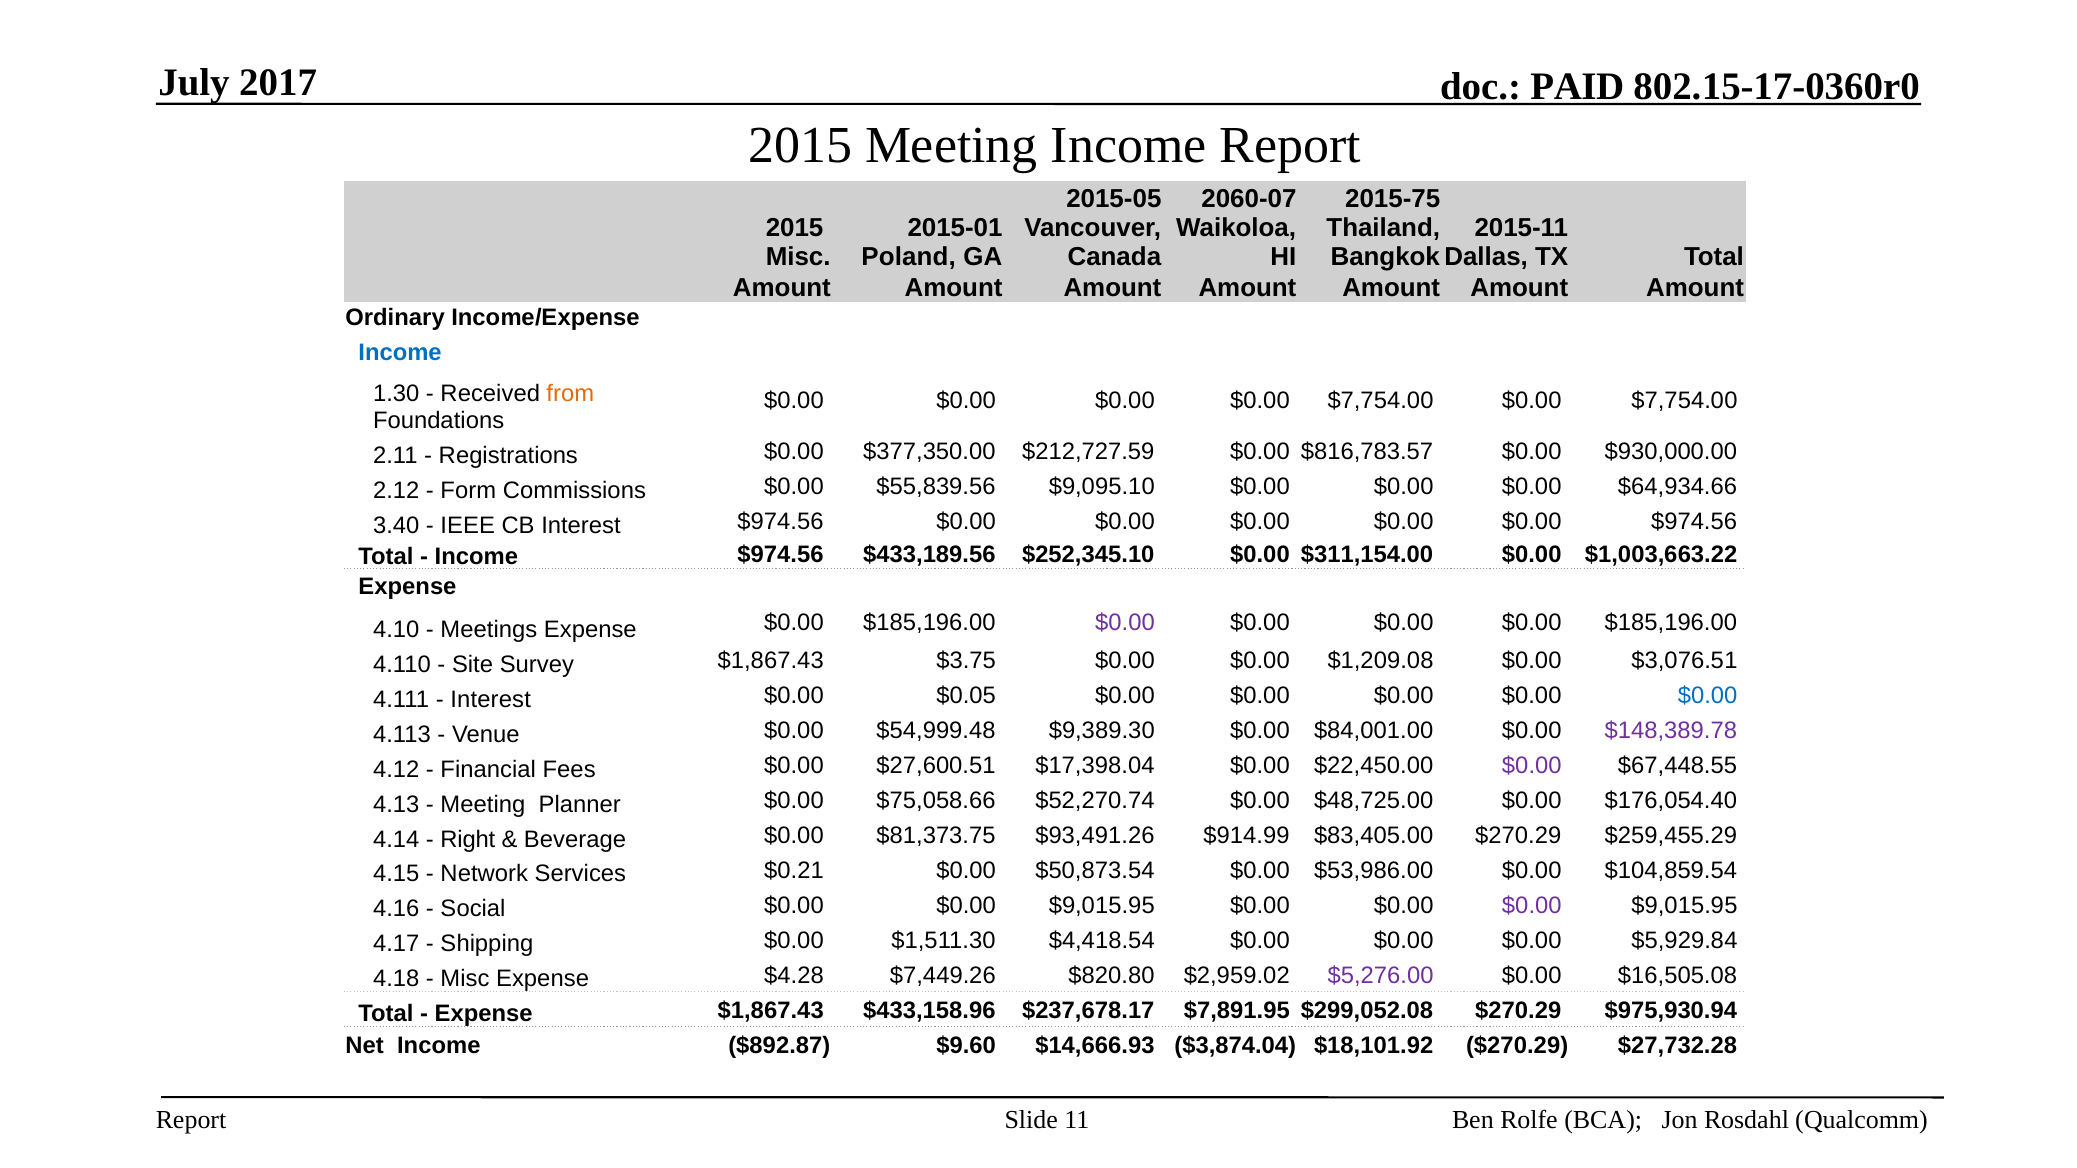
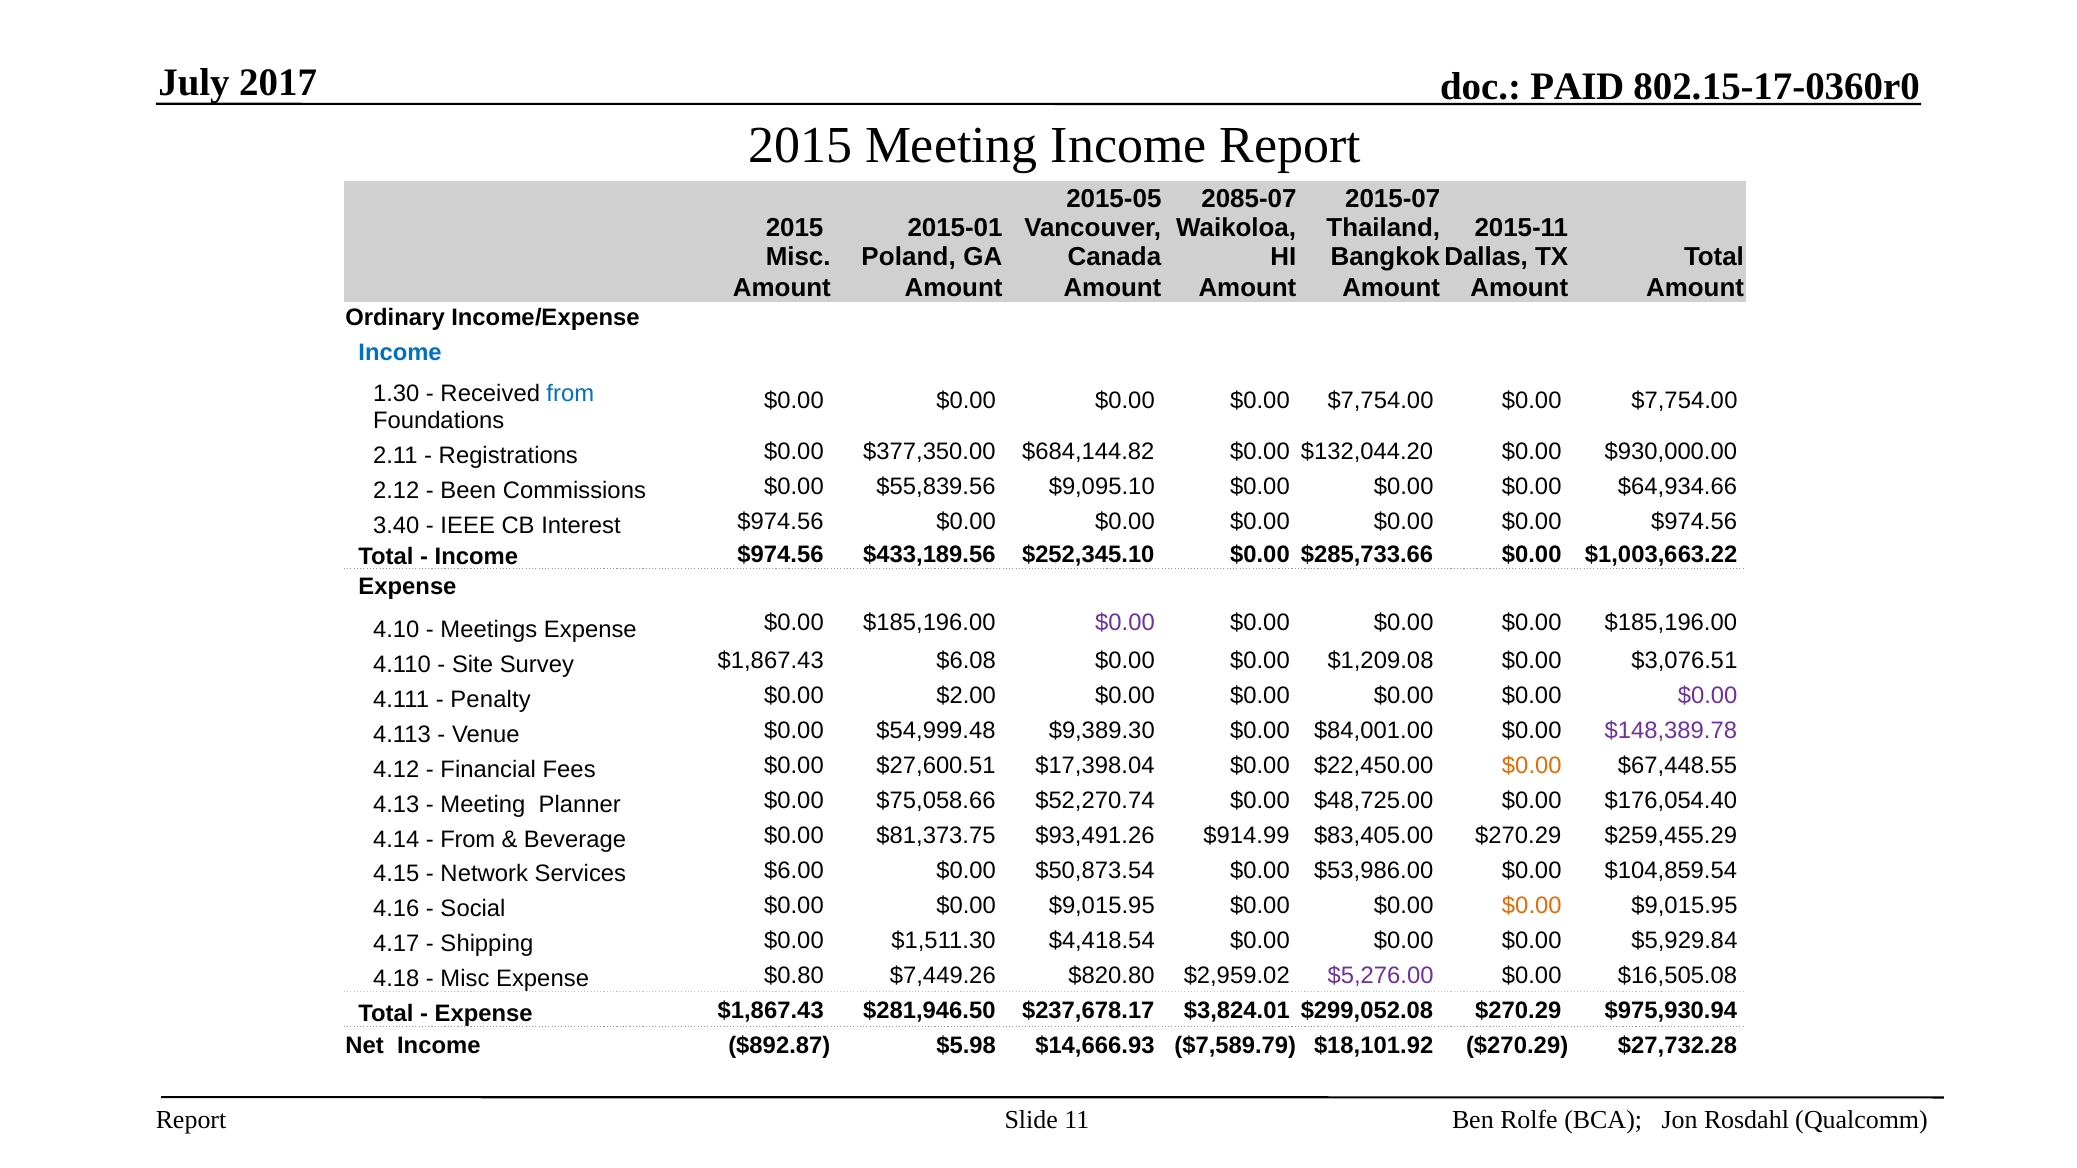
2060-07: 2060-07 -> 2085-07
2015-75: 2015-75 -> 2015-07
from at (570, 394) colour: orange -> blue
$212,727.59: $212,727.59 -> $684,144.82
$816,783.57: $816,783.57 -> $132,044.20
Form: Form -> Been
$311,154.00: $311,154.00 -> $285,733.66
$3.75: $3.75 -> $6.08
Interest at (491, 700): Interest -> Penalty
$0.05: $0.05 -> $2.00
$0.00 at (1708, 696) colour: blue -> purple
$0.00 at (1532, 766) colour: purple -> orange
Right at (468, 839): Right -> From
$0.21: $0.21 -> $6.00
$0.00 at (1532, 906) colour: purple -> orange
$4.28: $4.28 -> $0.80
$433,158.96: $433,158.96 -> $281,946.50
$7,891.95: $7,891.95 -> $3,824.01
$9.60: $9.60 -> $5.98
$3,874.04: $3,874.04 -> $7,589.79
